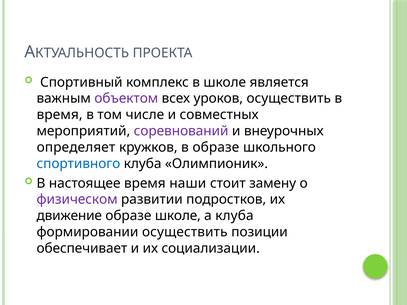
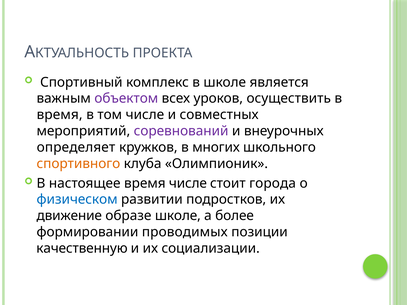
в образе: образе -> многих
спортивного colour: blue -> orange
время наши: наши -> числе
замену: замену -> города
физическом colour: purple -> blue
а клуба: клуба -> более
формировании осуществить: осуществить -> проводимых
обеспечивает: обеспечивает -> качественную
